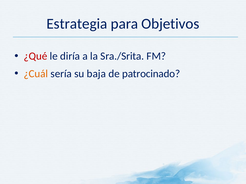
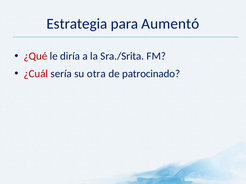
Objetivos: Objetivos -> Aumentó
¿Cuál colour: orange -> red
baja: baja -> otra
